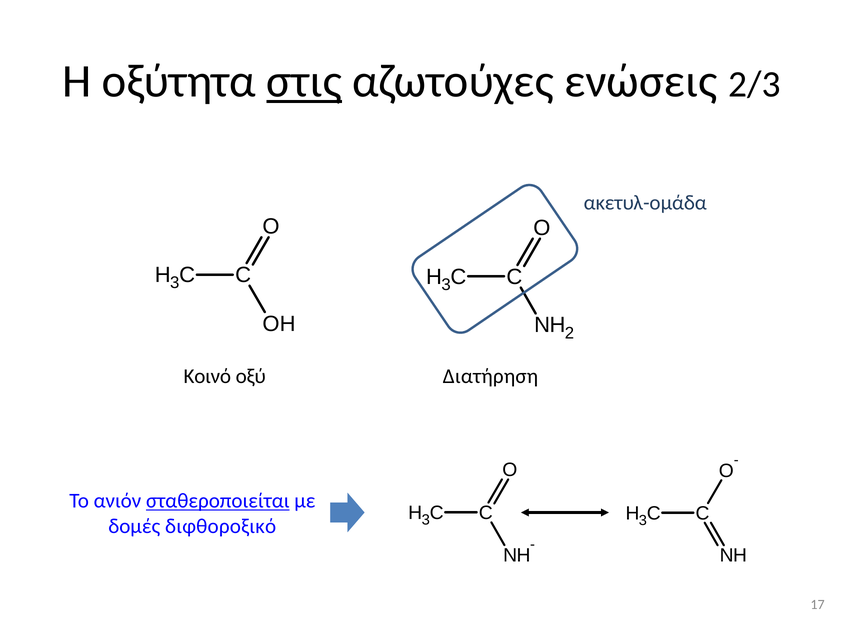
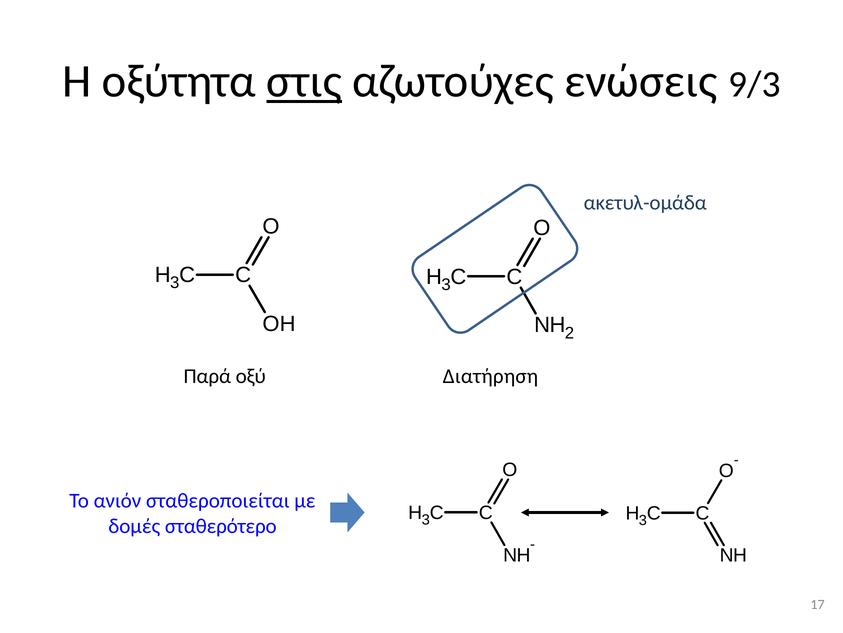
2/3: 2/3 -> 9/3
Κοινό: Κοινό -> Παρά
σταθεροποιείται underline: present -> none
διφθοροξικό: διφθοροξικό -> σταθερότερο
